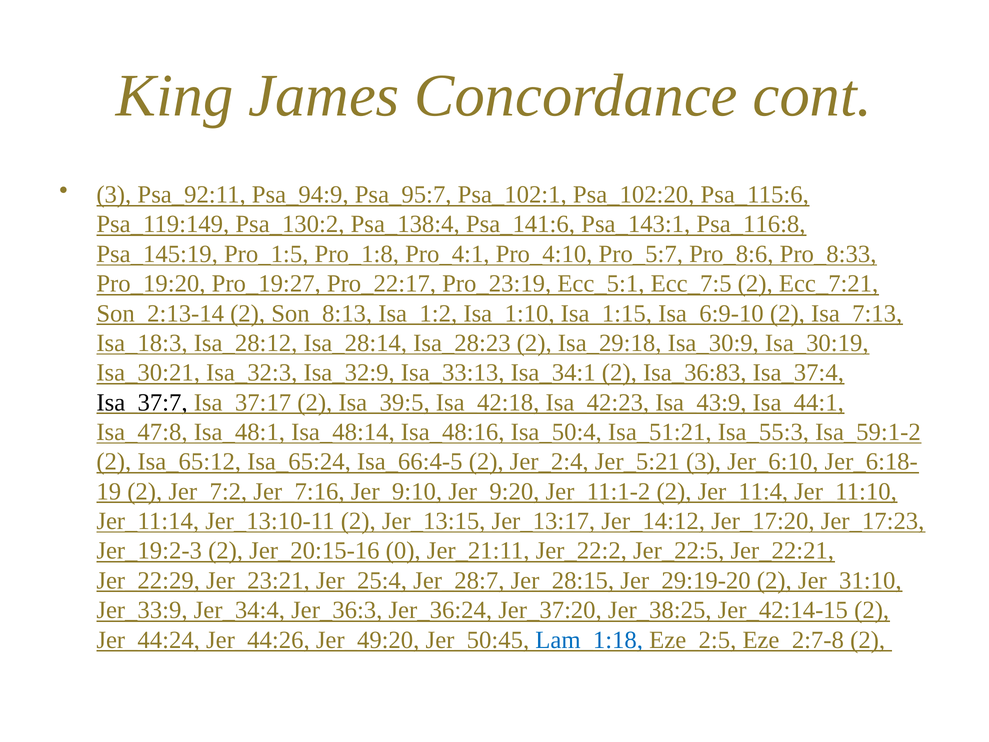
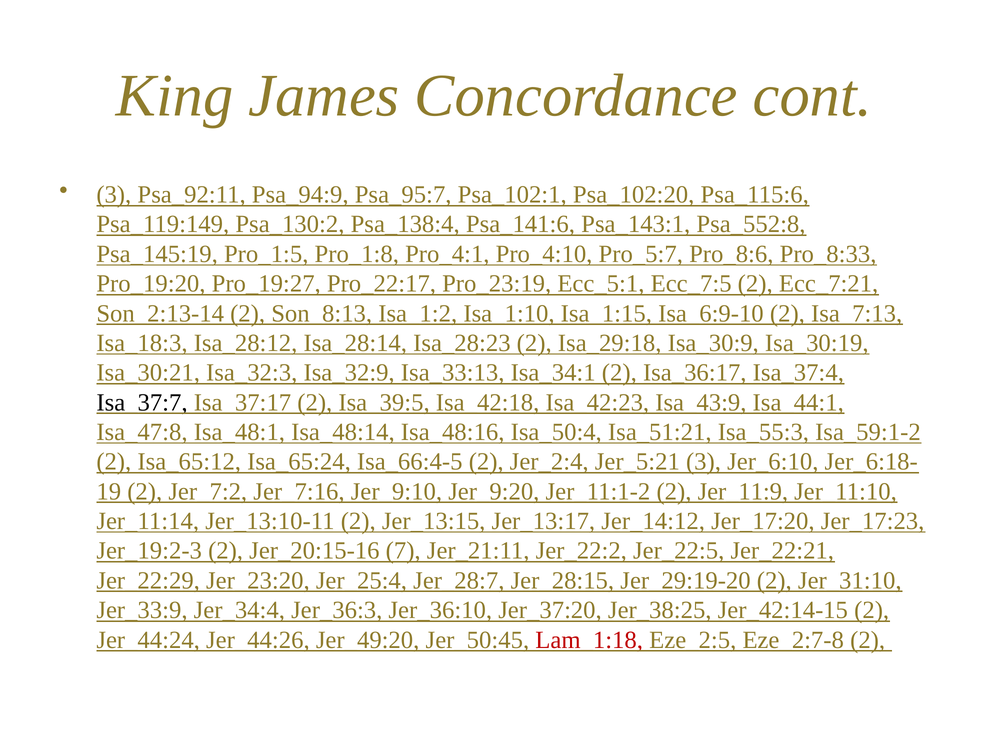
Psa_116:8: Psa_116:8 -> Psa_552:8
Isa_36:83: Isa_36:83 -> Isa_36:17
Jer_11:4: Jer_11:4 -> Jer_11:9
0: 0 -> 7
Jer_23:21: Jer_23:21 -> Jer_23:20
Jer_36:24: Jer_36:24 -> Jer_36:10
Lam_1:18 colour: blue -> red
